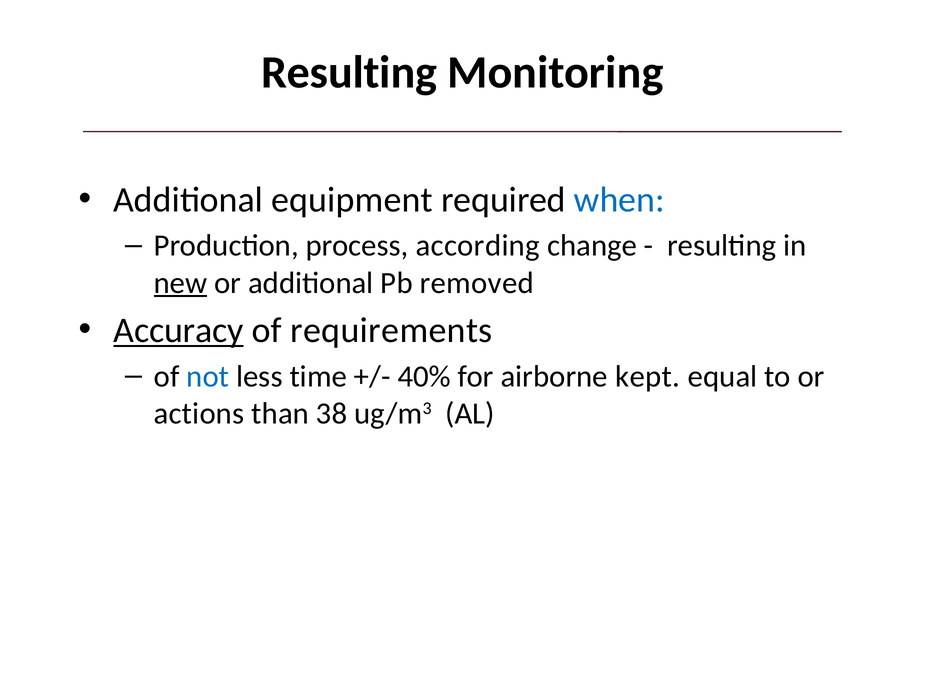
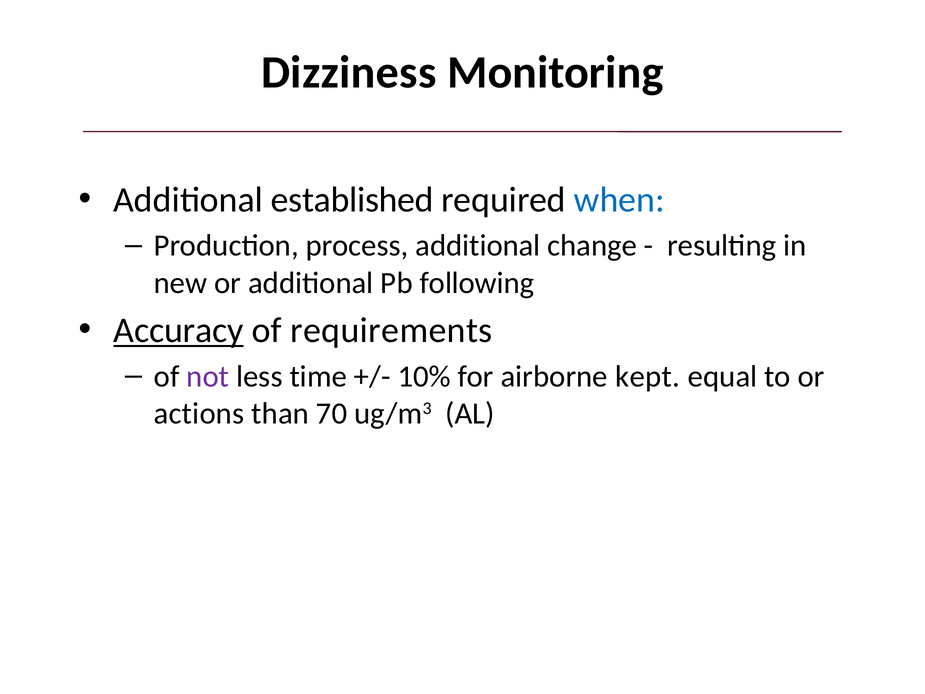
Resulting at (349, 72): Resulting -> Dizziness
equipment: equipment -> established
process according: according -> additional
new underline: present -> none
removed: removed -> following
not colour: blue -> purple
40%: 40% -> 10%
38: 38 -> 70
